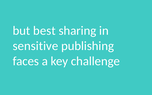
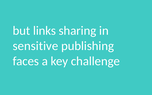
best: best -> links
